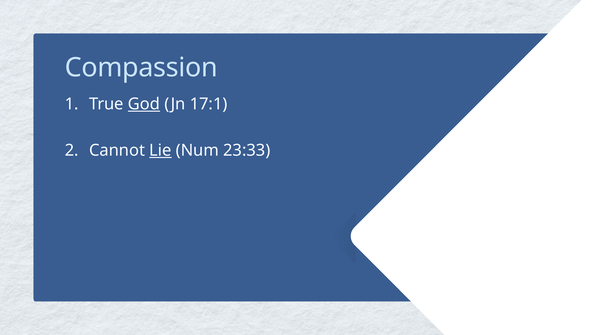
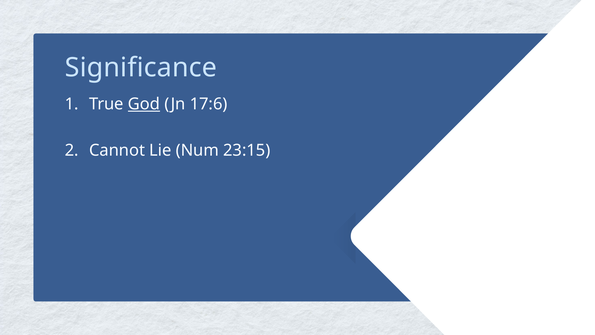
Compassion: Compassion -> Significance
17:1: 17:1 -> 17:6
Lie underline: present -> none
23:33: 23:33 -> 23:15
